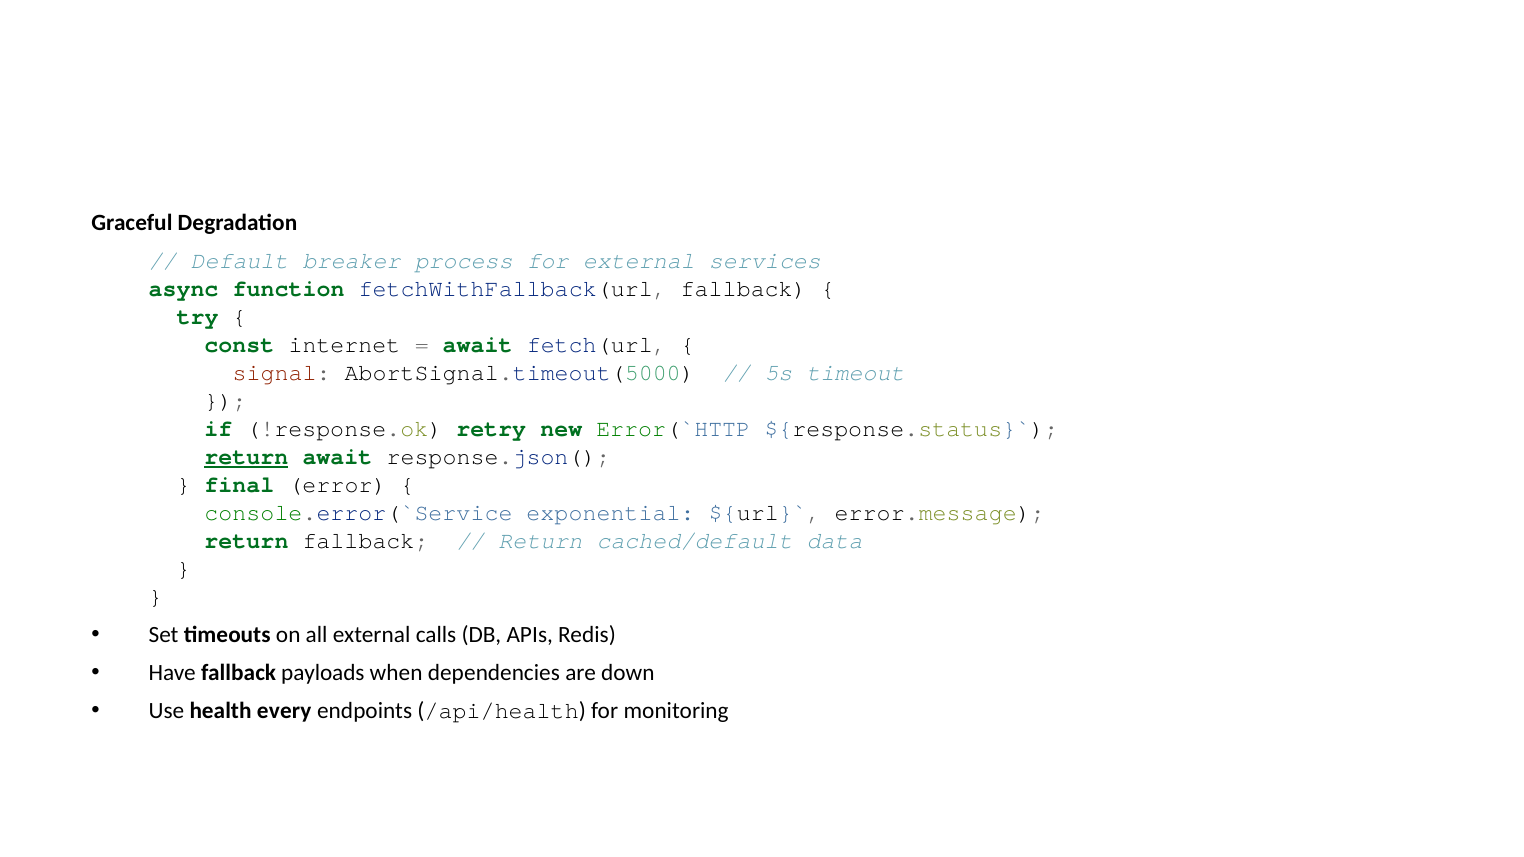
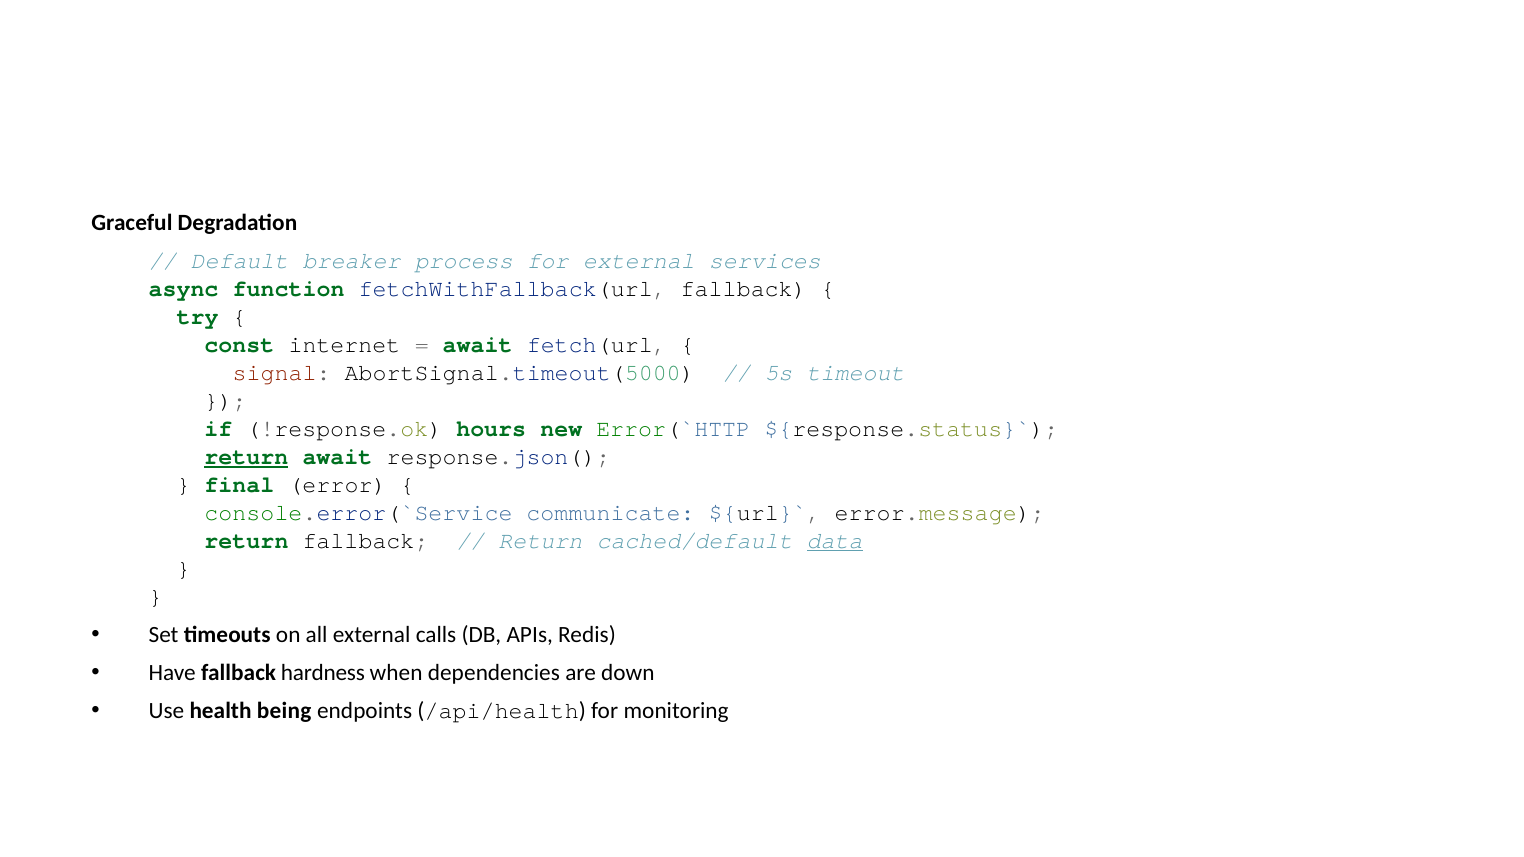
retry: retry -> hours
exponential: exponential -> communicate
data underline: none -> present
payloads: payloads -> hardness
every: every -> being
